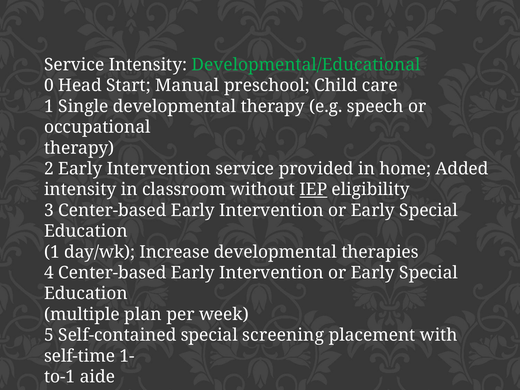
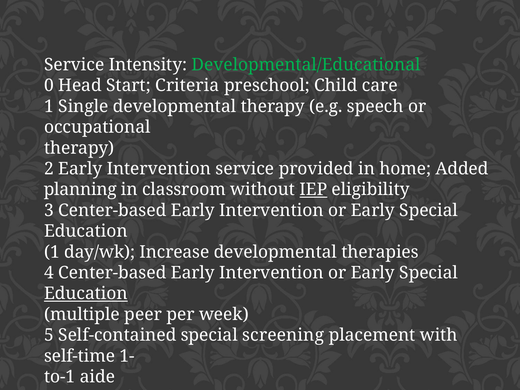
Manual: Manual -> Criteria
intensity at (80, 190): intensity -> planning
Education at (86, 294) underline: none -> present
plan: plan -> peer
